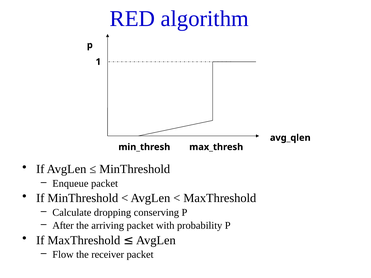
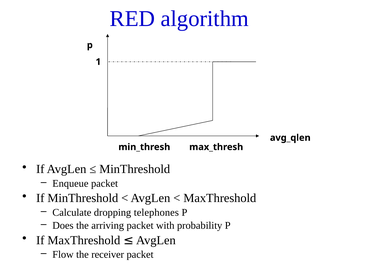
conserving: conserving -> telephones
After: After -> Does
